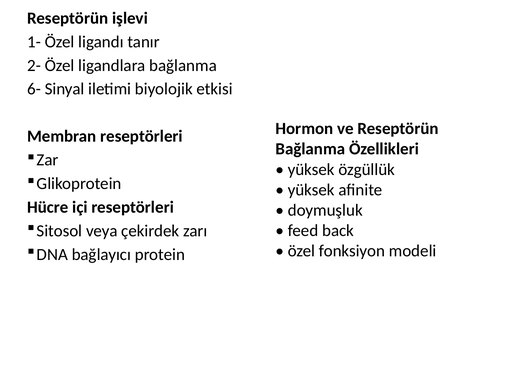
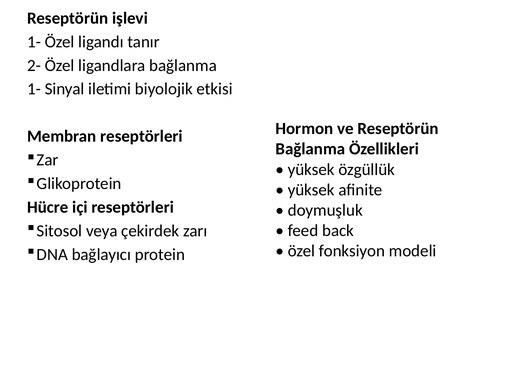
6- at (34, 89): 6- -> 1-
